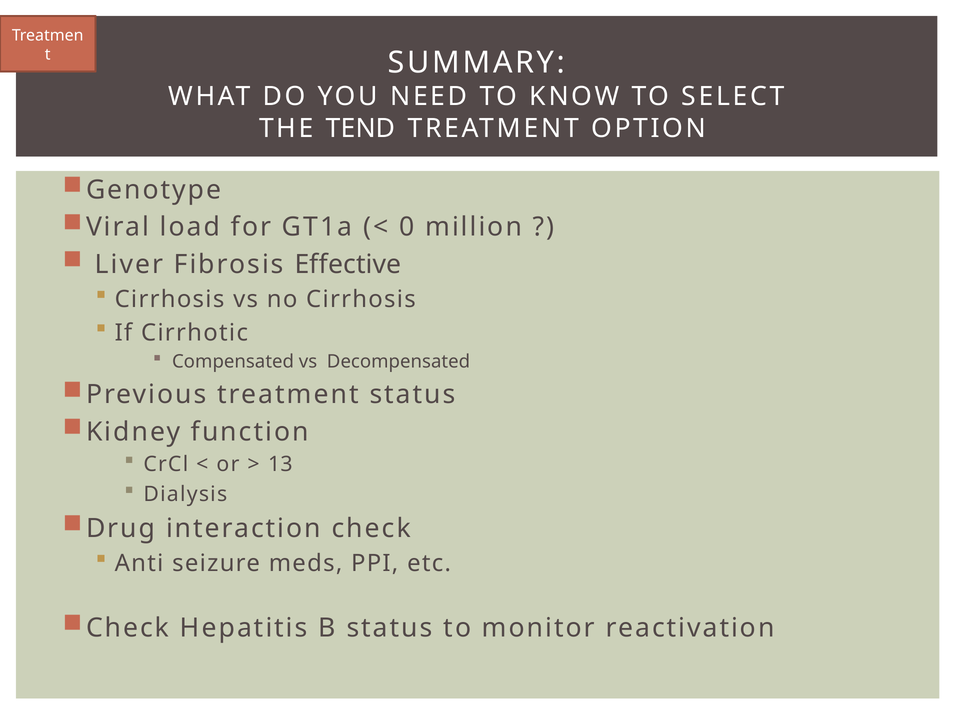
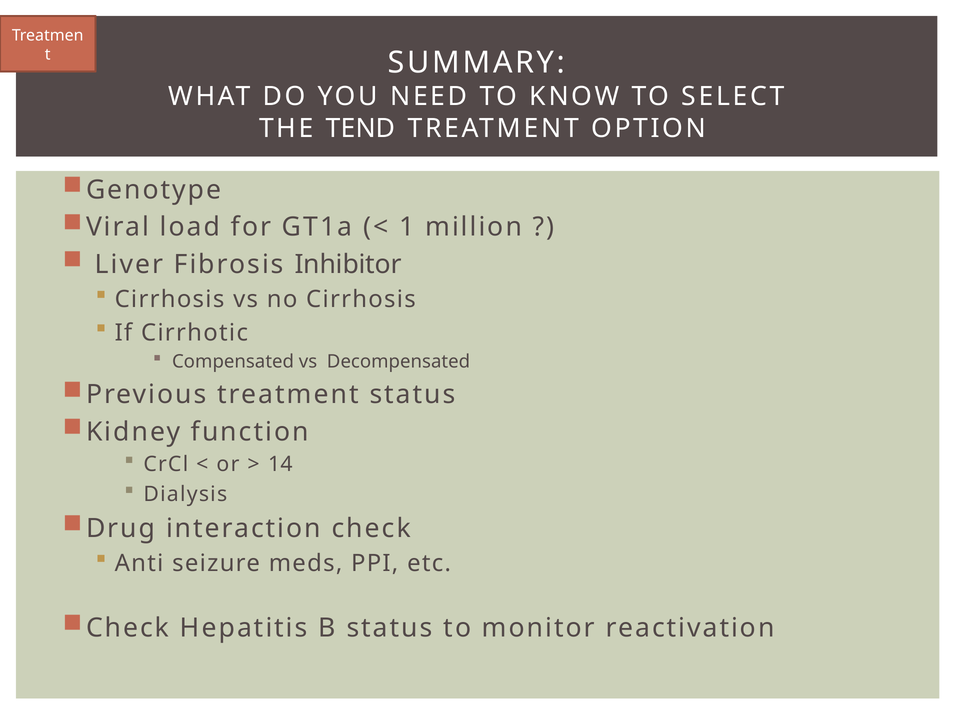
0: 0 -> 1
Effective: Effective -> Inhibitor
13: 13 -> 14
